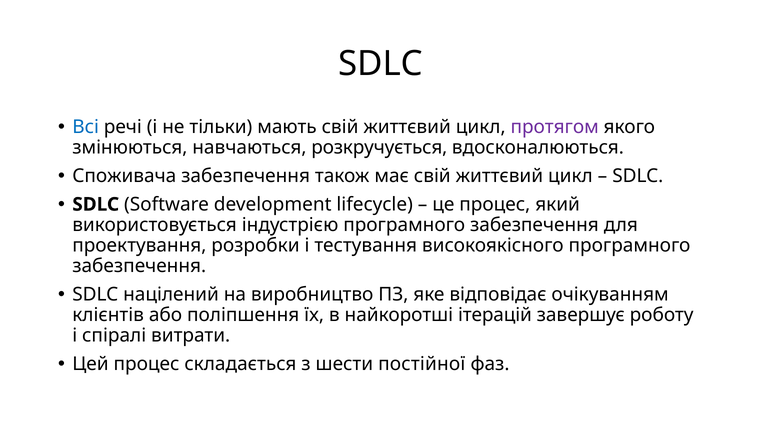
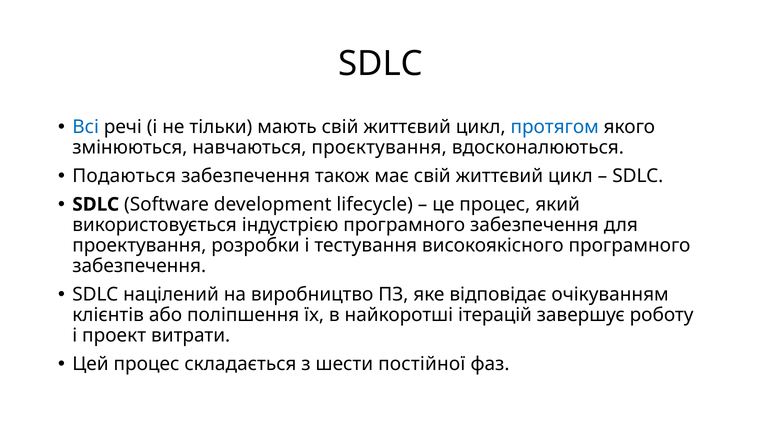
протягом colour: purple -> blue
розкручується: розкручується -> проєктування
Споживача: Споживача -> Подаються
спіралі: спіралі -> проект
